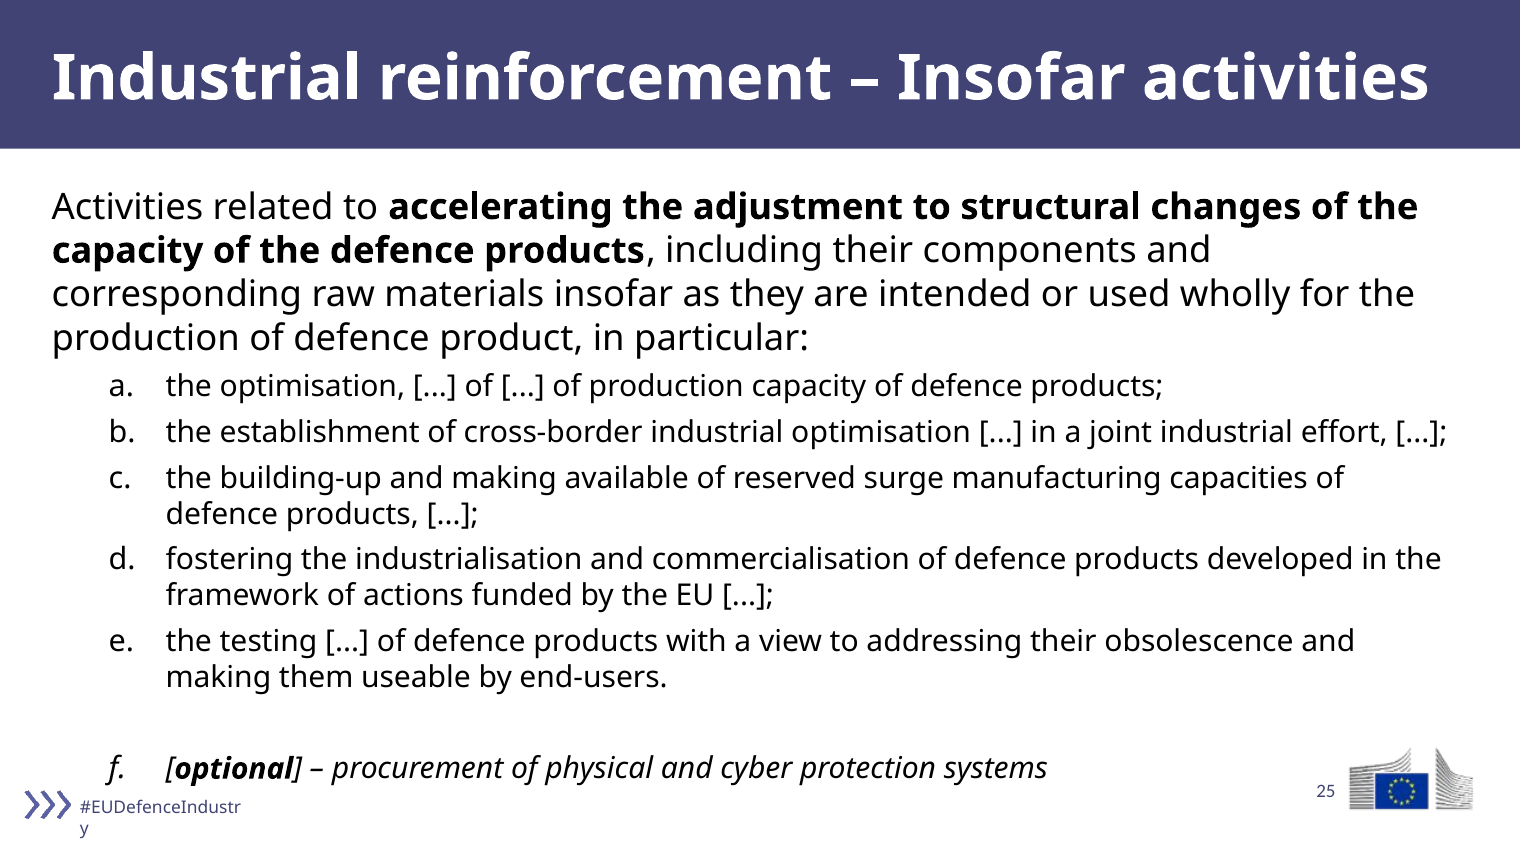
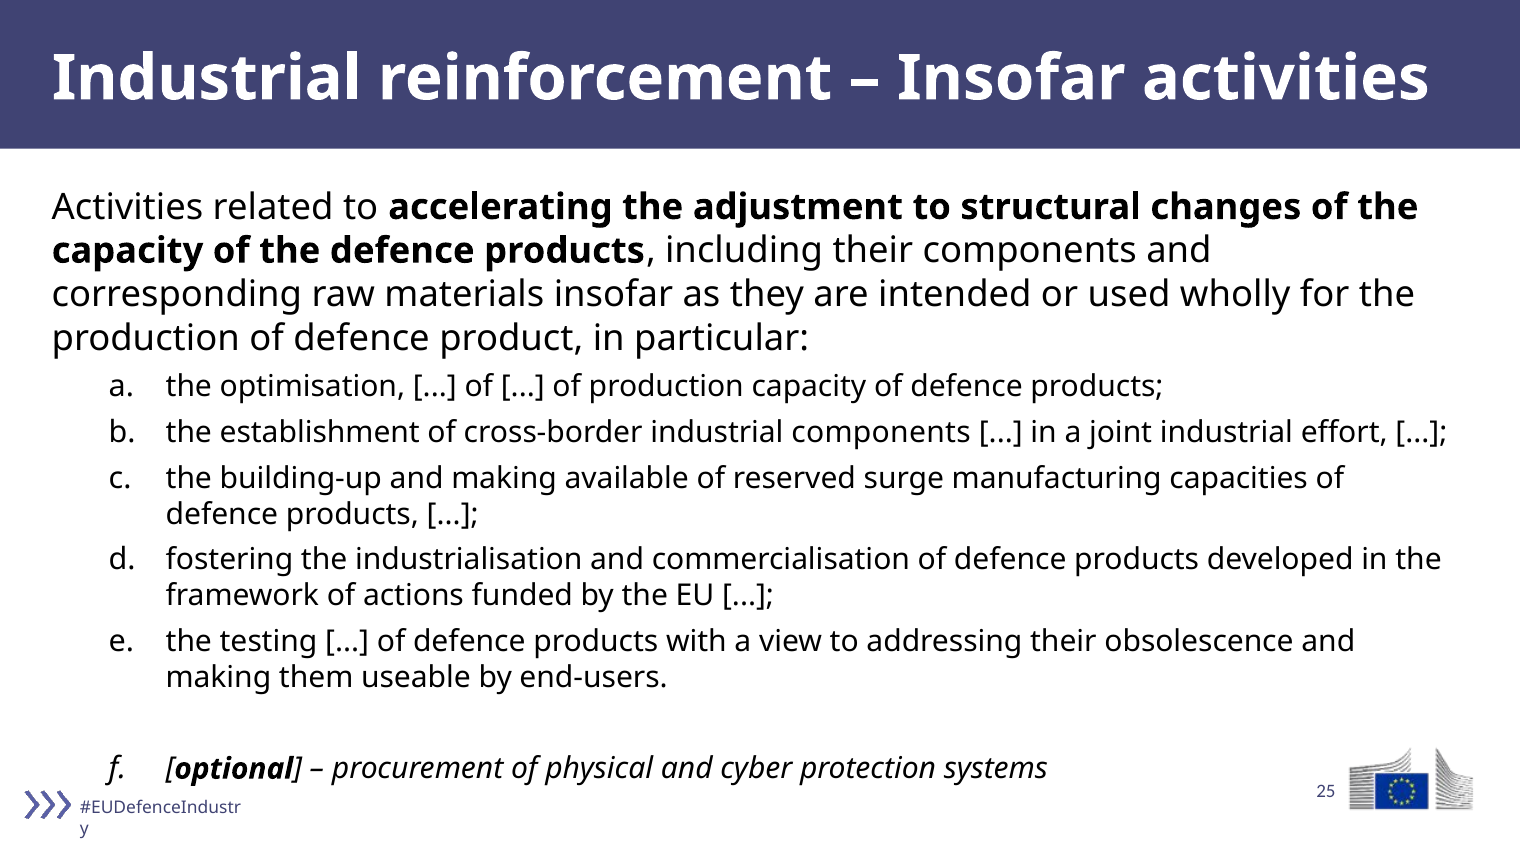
industrial optimisation: optimisation -> components
